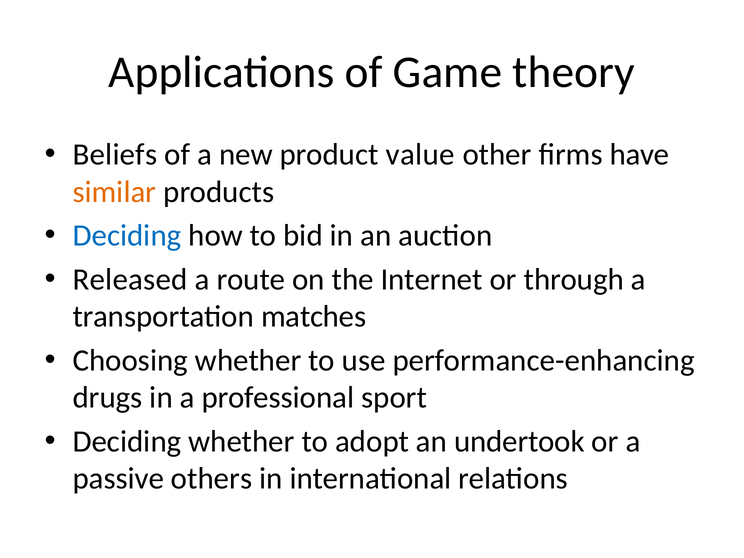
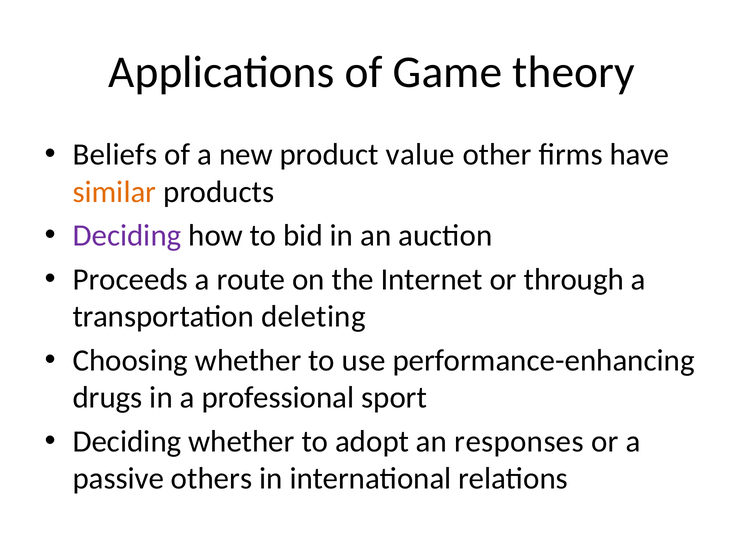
Deciding at (127, 236) colour: blue -> purple
Released: Released -> Proceeds
matches: matches -> deleting
undertook: undertook -> responses
